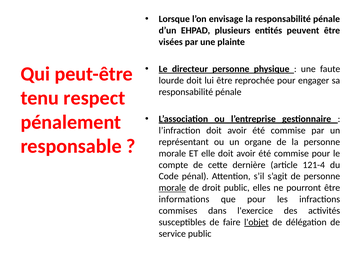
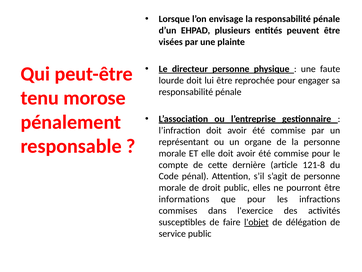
respect: respect -> morose
121-4: 121-4 -> 121-8
morale at (172, 187) underline: present -> none
